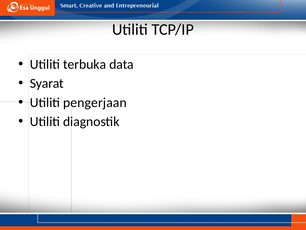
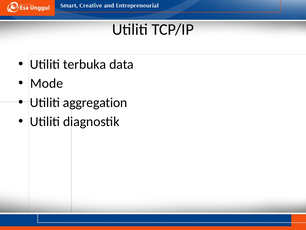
Syarat: Syarat -> Mode
pengerjaan: pengerjaan -> aggregation
